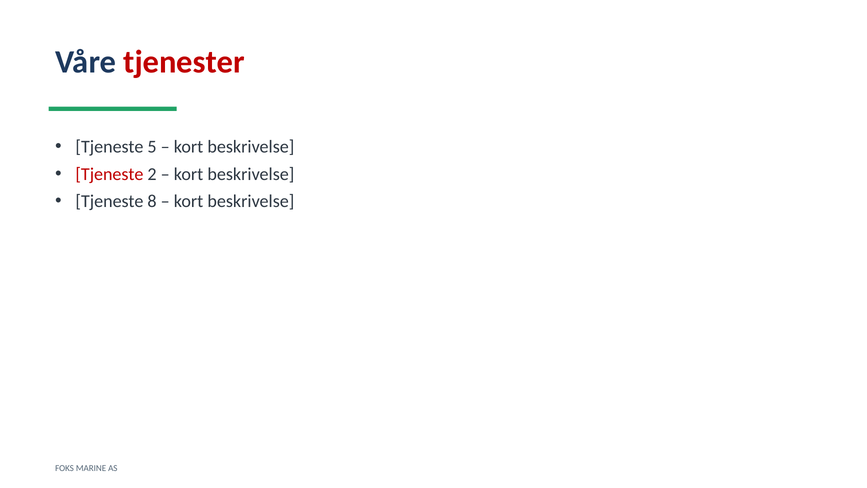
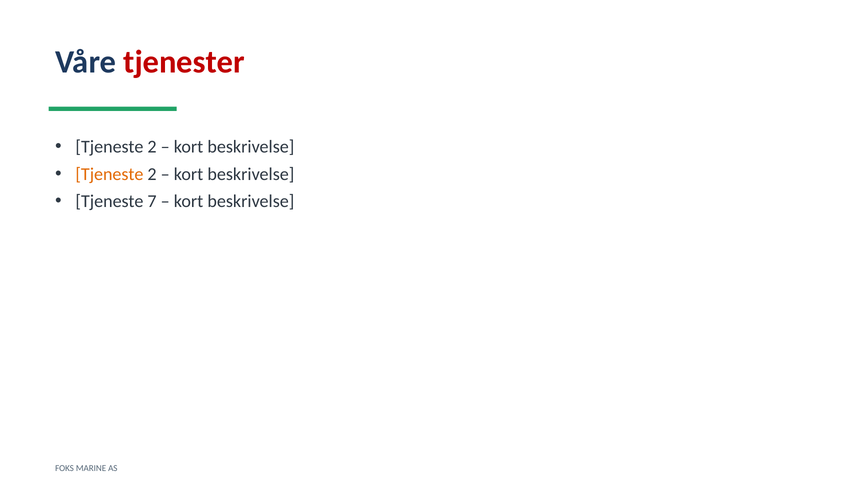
5 at (152, 147): 5 -> 2
Tjeneste at (109, 174) colour: red -> orange
8: 8 -> 7
